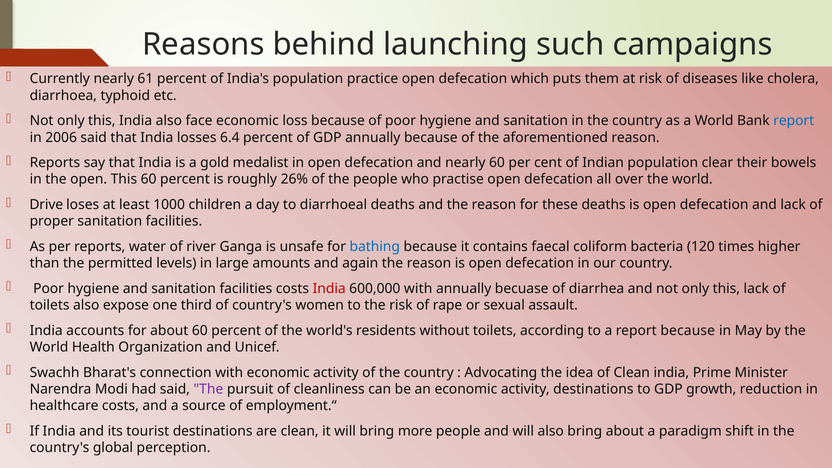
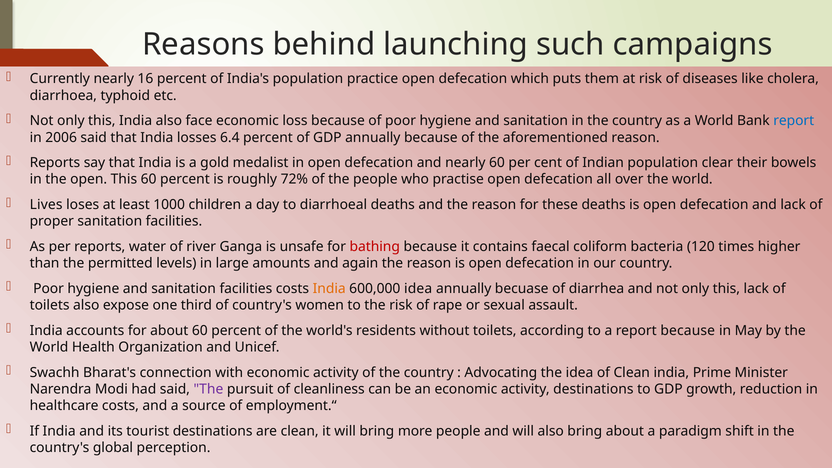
61: 61 -> 16
26%: 26% -> 72%
Drive: Drive -> Lives
bathing colour: blue -> red
India at (329, 289) colour: red -> orange
600,000 with: with -> idea
